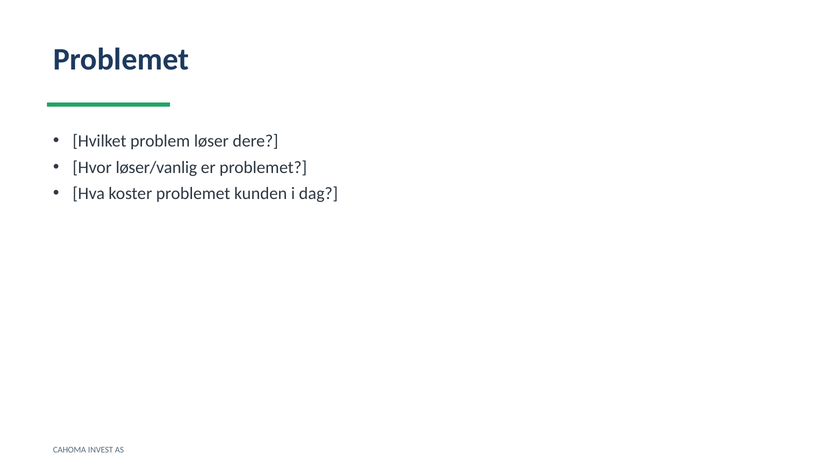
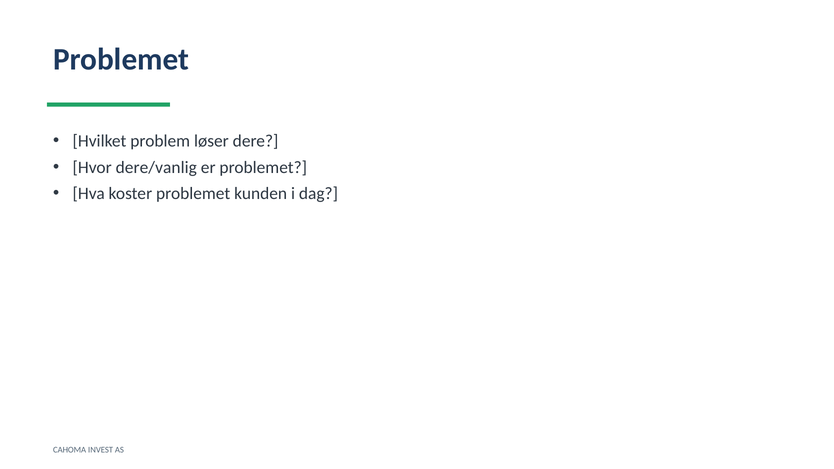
løser/vanlig: løser/vanlig -> dere/vanlig
